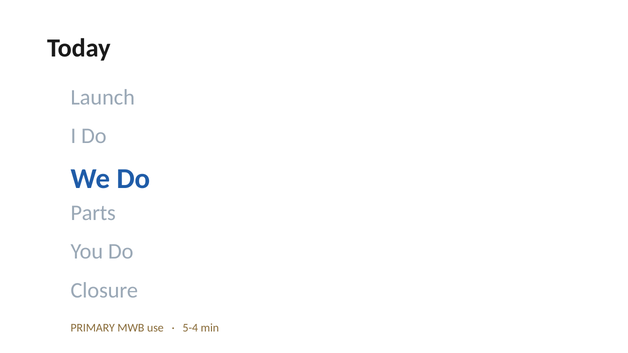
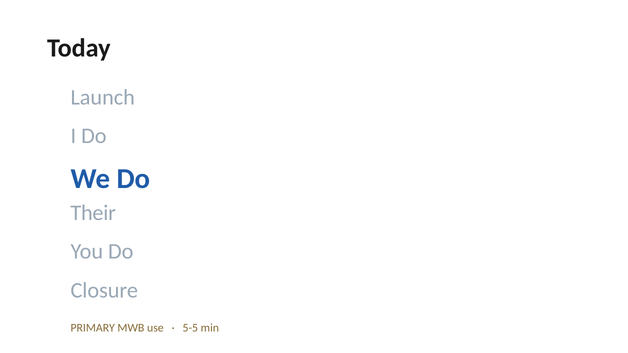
Parts: Parts -> Their
5-4: 5-4 -> 5-5
